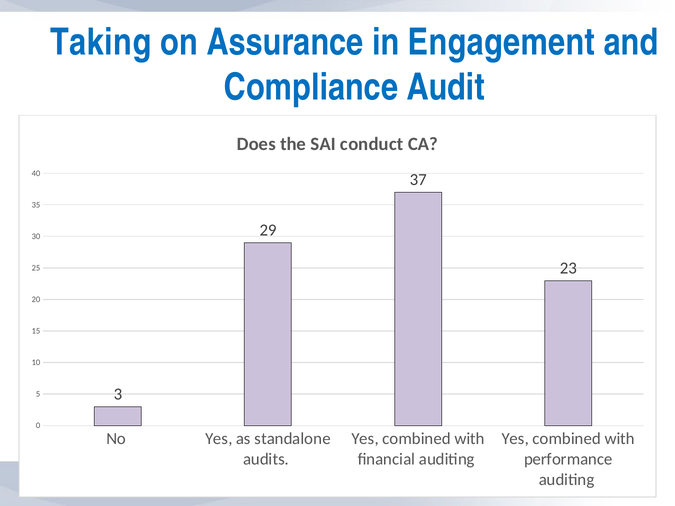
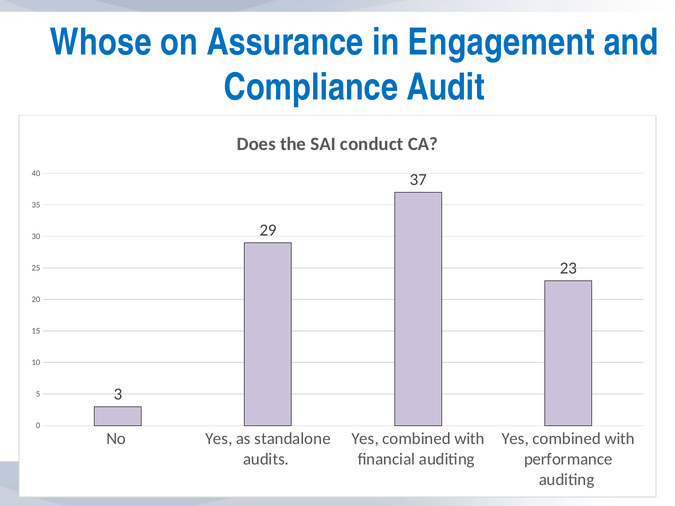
Taking: Taking -> Whose
